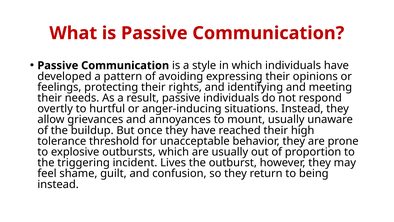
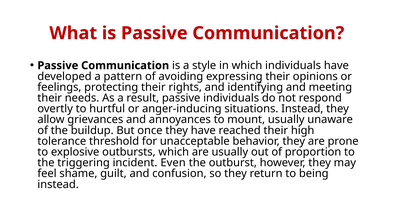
Lives: Lives -> Even
